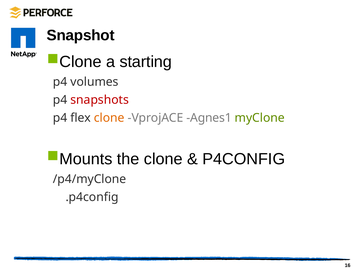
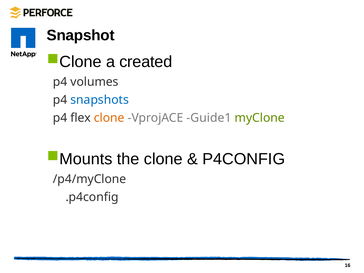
starting: starting -> created
snapshots colour: red -> blue
Agnes1: Agnes1 -> Guide1
